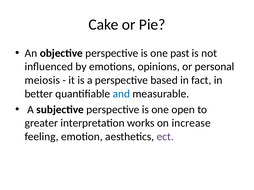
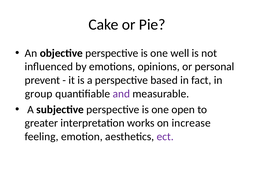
past: past -> well
meiosis: meiosis -> prevent
better: better -> group
and colour: blue -> purple
